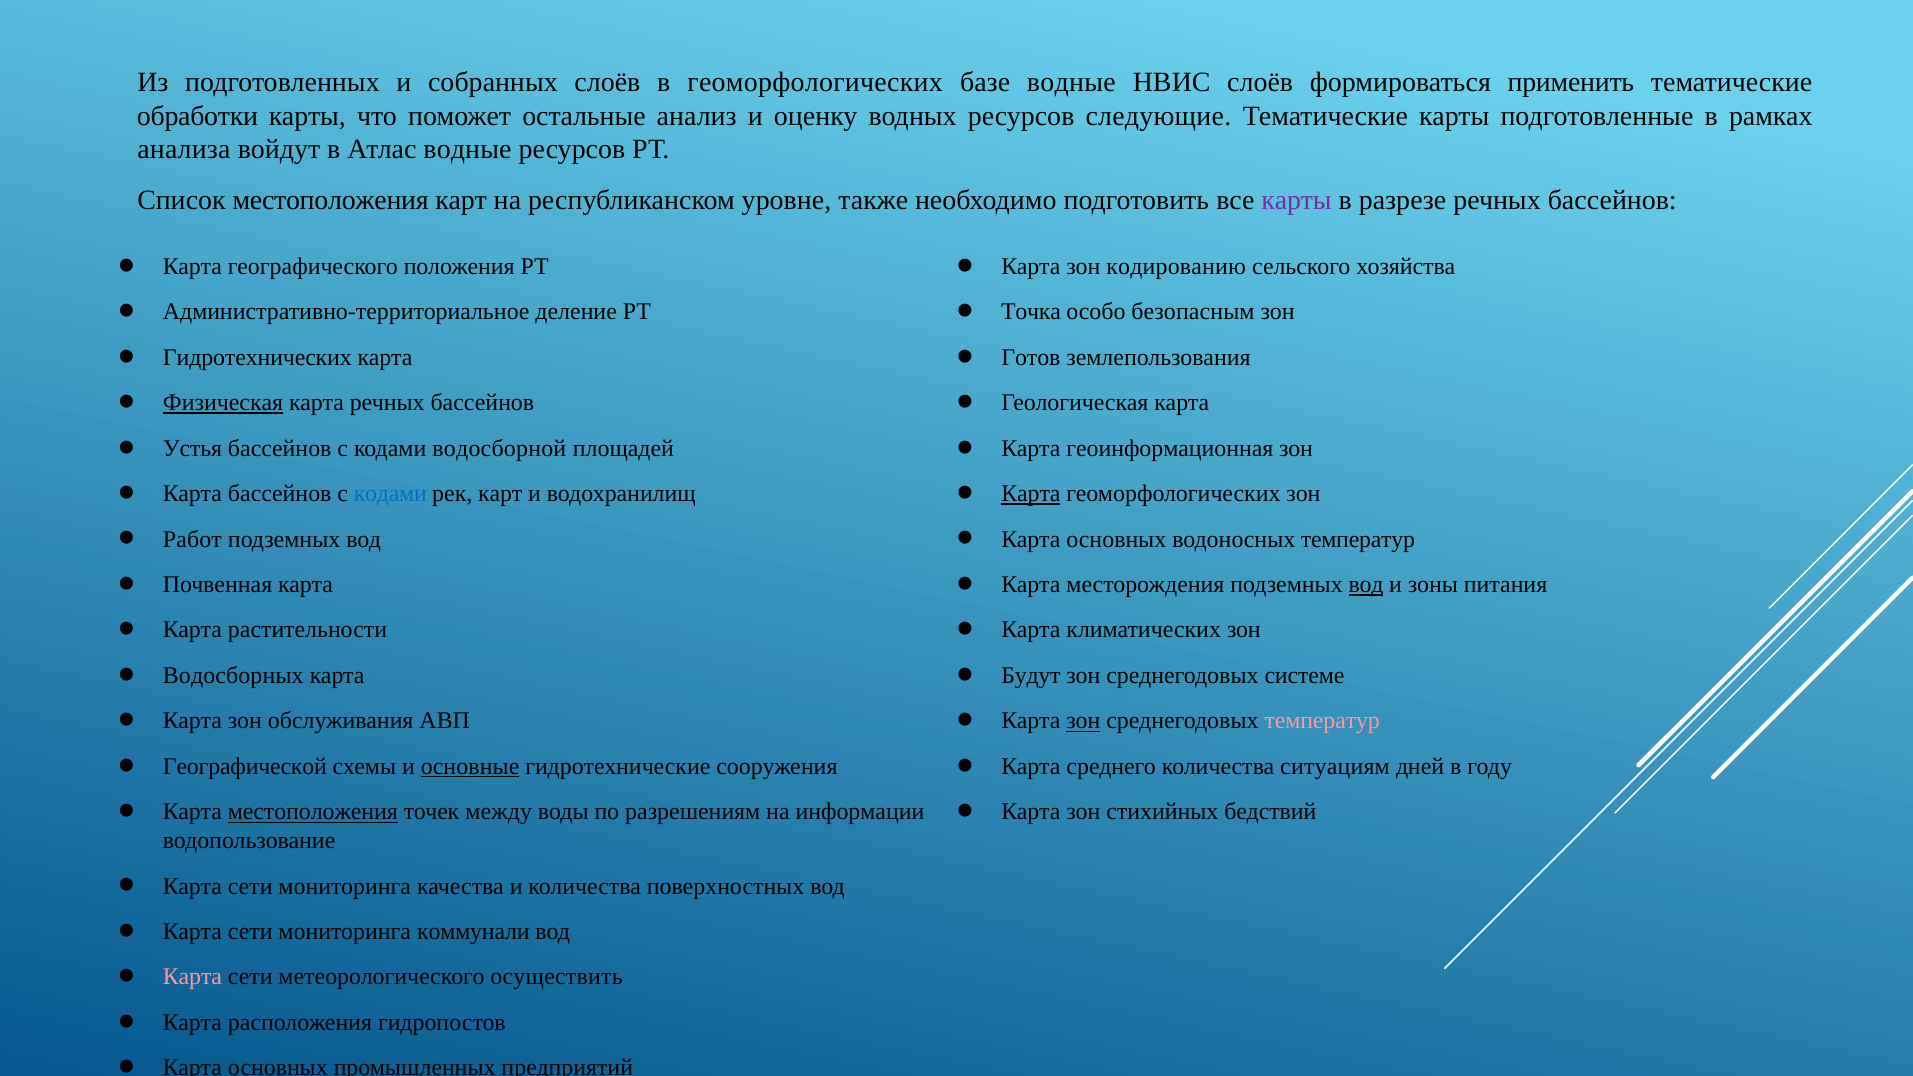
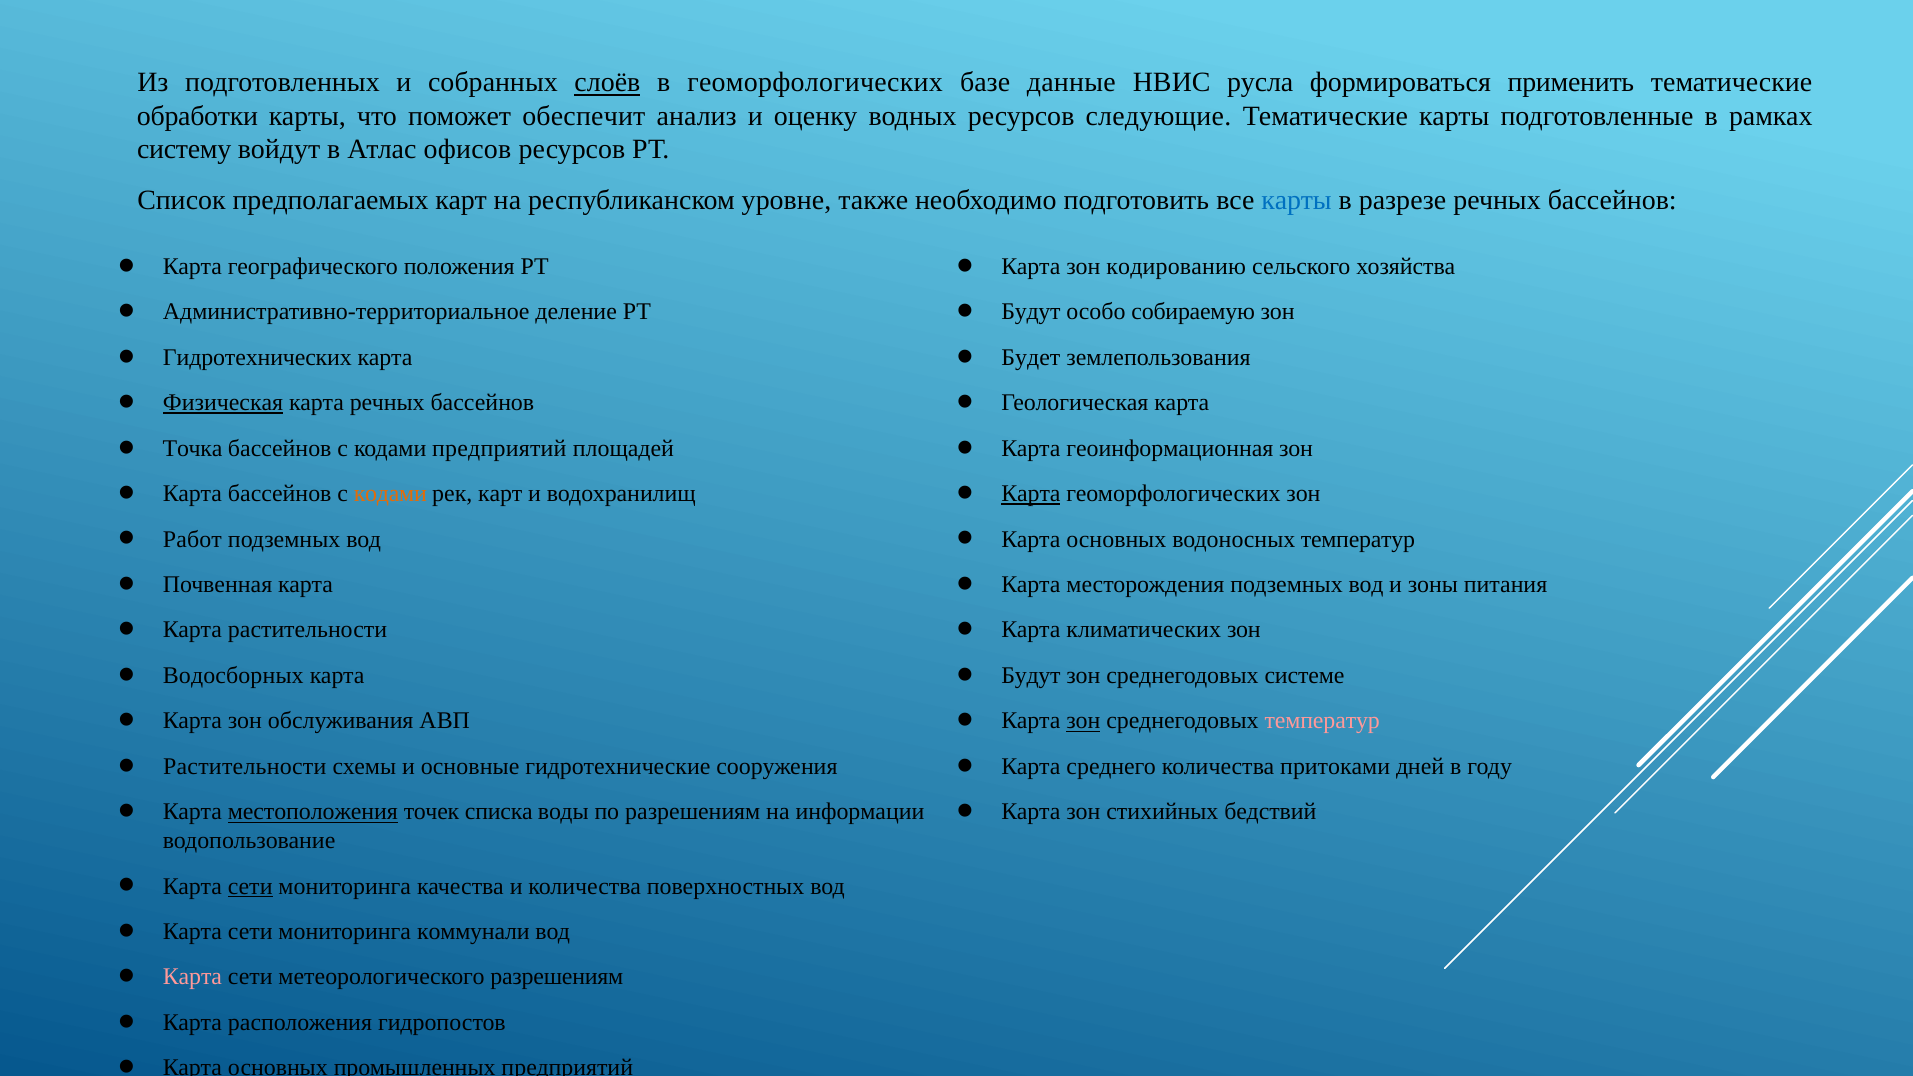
слоёв at (607, 83) underline: none -> present
базе водные: водные -> данные
НВИС слоёв: слоёв -> русла
остальные: остальные -> обеспечит
анализа: анализа -> систему
Атлас водные: водные -> офисов
Список местоположения: местоположения -> предполагаемых
карты at (1297, 201) colour: purple -> blue
Точка at (1031, 312): Точка -> Будут
безопасным: безопасным -> собираемую
Готов: Готов -> Будет
Устья: Устья -> Точка
кодами водосборной: водосборной -> предприятий
кодами at (390, 494) colour: blue -> orange
вод at (1366, 585) underline: present -> none
Географической at (245, 767): Географической -> Растительности
основные underline: present -> none
ситуациям: ситуациям -> притоками
между: между -> списка
сети at (250, 886) underline: none -> present
метеорологического осуществить: осуществить -> разрешениям
